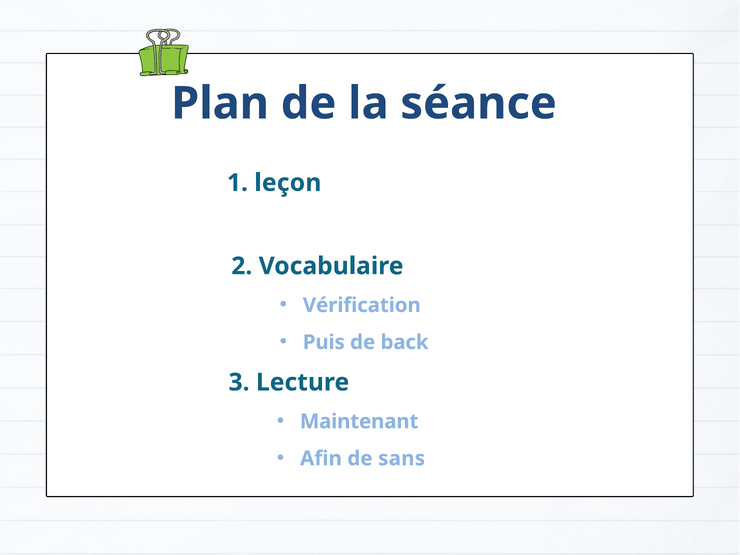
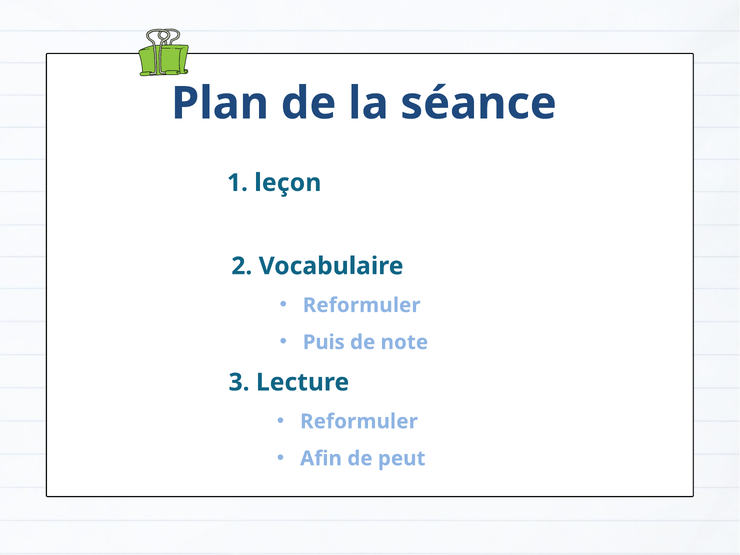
Vérification at (362, 305): Vérification -> Reformuler
back: back -> note
Maintenant at (359, 422): Maintenant -> Reformuler
sans: sans -> peut
